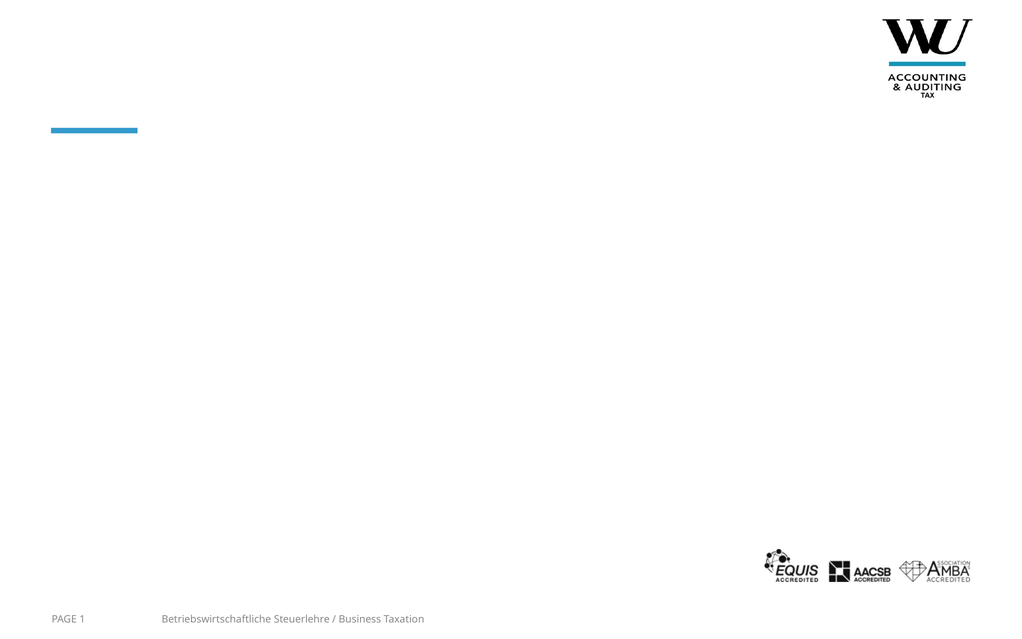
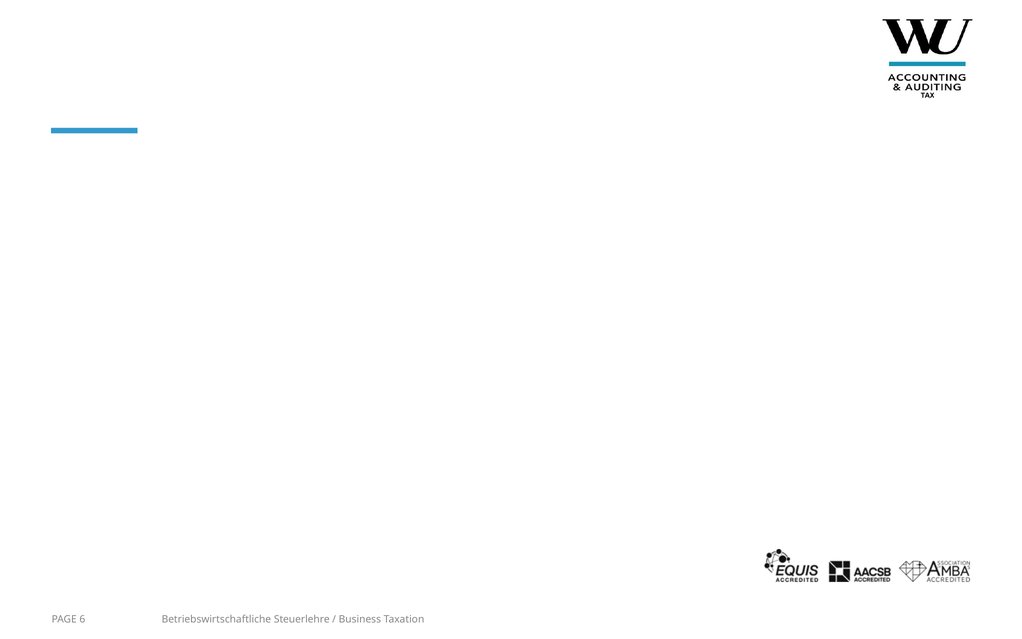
1: 1 -> 6
